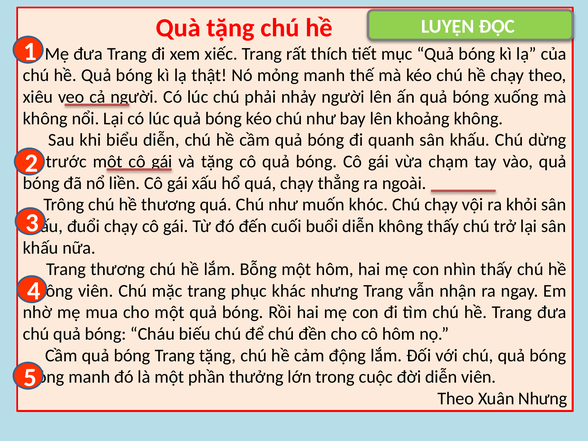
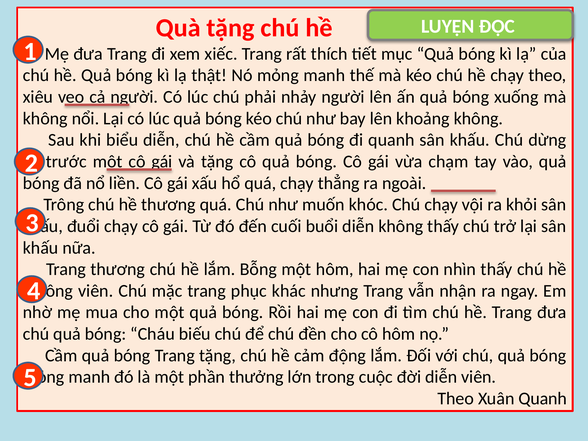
Xuân Nhưng: Nhưng -> Quanh
